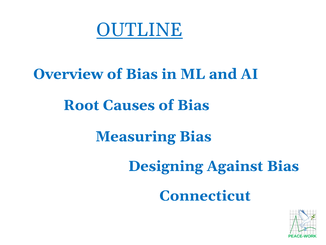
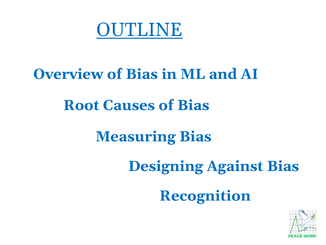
Connecticut: Connecticut -> Recognition
